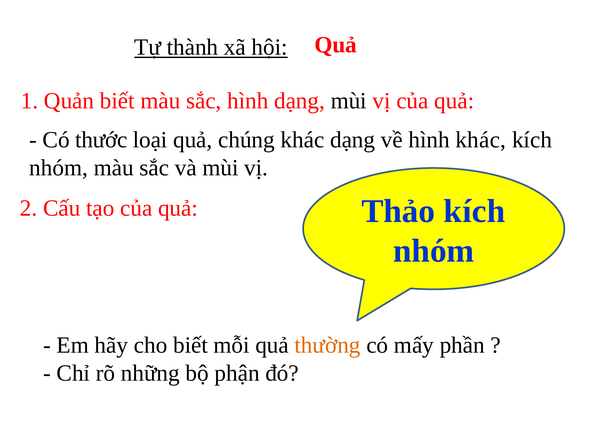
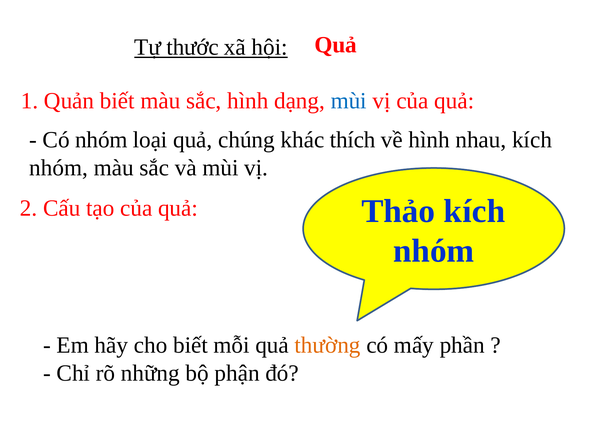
thành: thành -> thước
mùi at (349, 101) colour: black -> blue
Có thước: thước -> nhóm
khác dạng: dạng -> thích
hình khác: khác -> nhau
